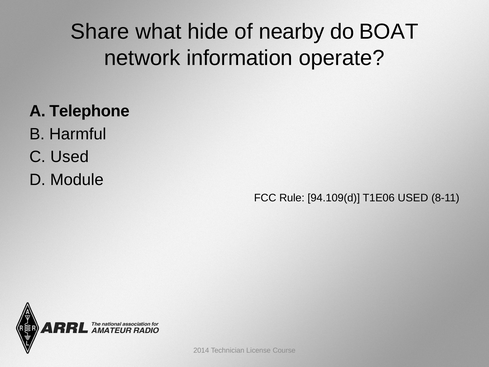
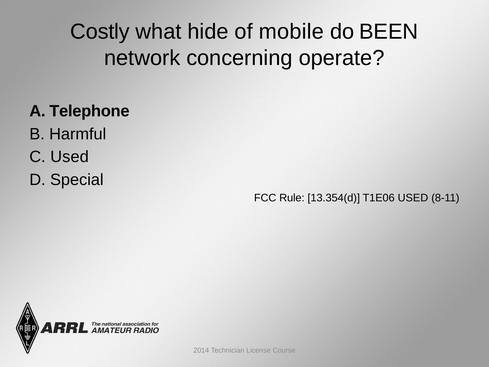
Share: Share -> Costly
nearby: nearby -> mobile
BOAT: BOAT -> BEEN
information: information -> concerning
Module: Module -> Special
94.109(d: 94.109(d -> 13.354(d
